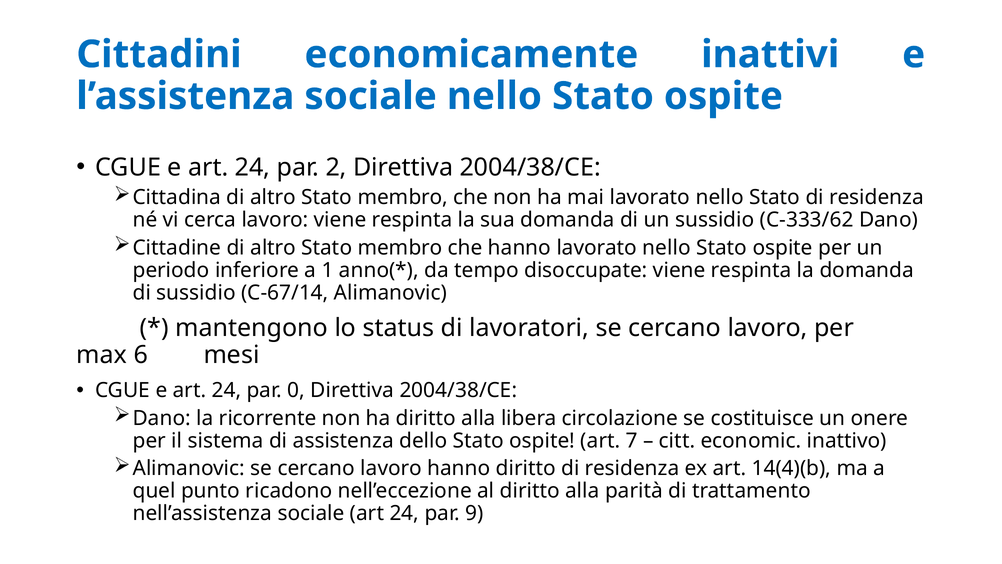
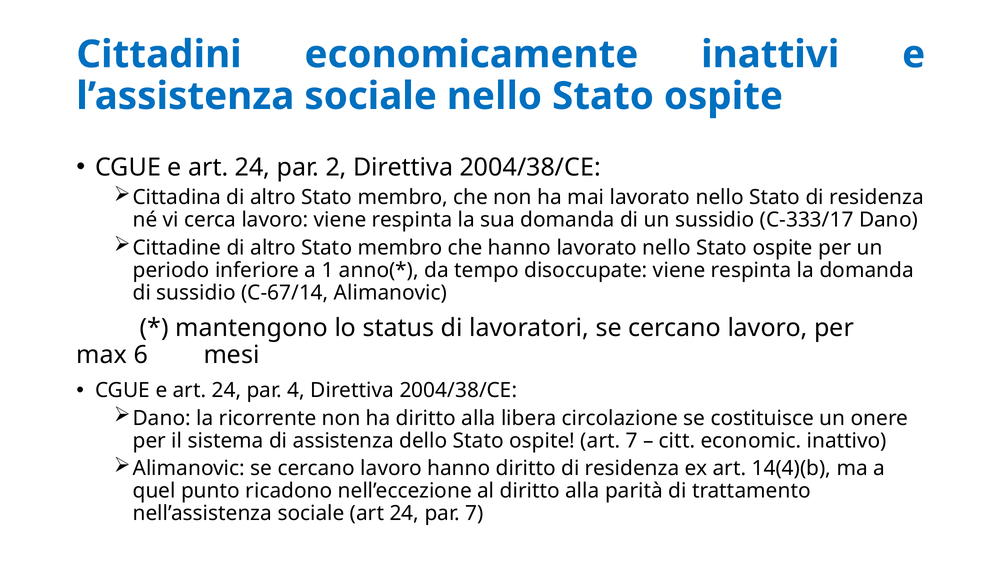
C-333/62: C-333/62 -> C-333/17
0: 0 -> 4
par 9: 9 -> 7
